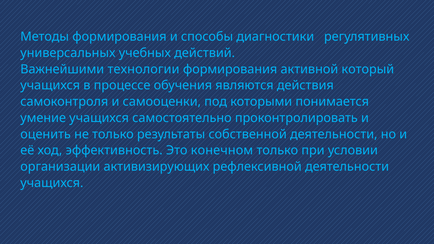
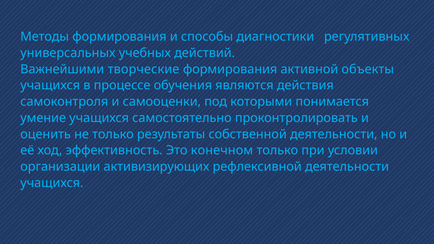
технологии: технологии -> творческие
который: который -> объекты
